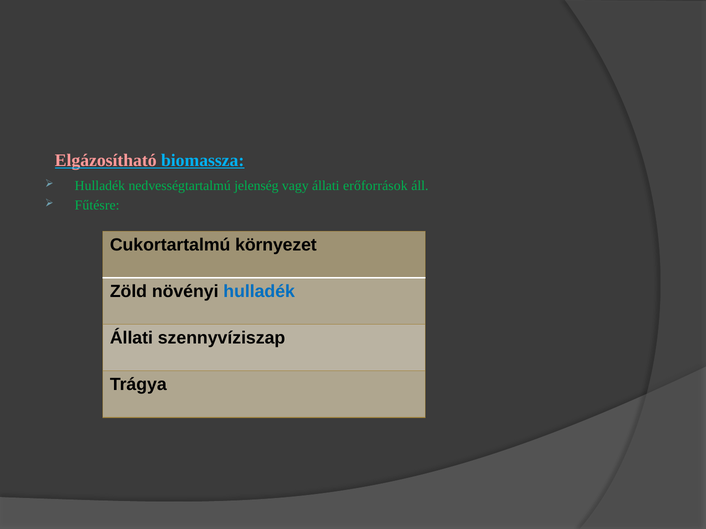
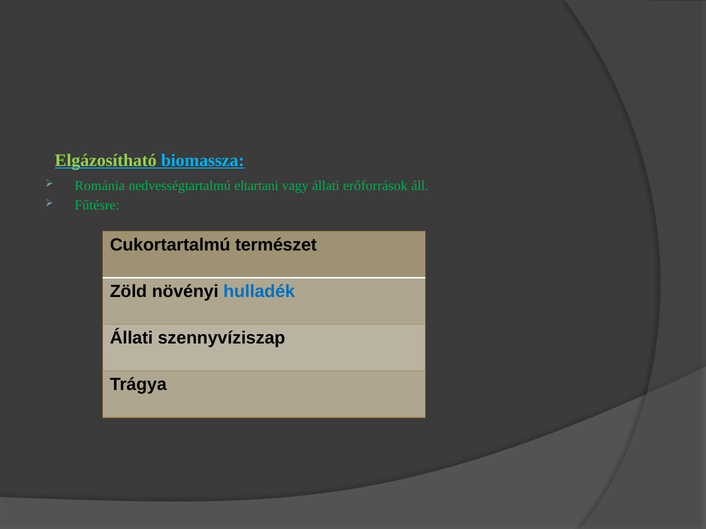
Elgázosítható colour: pink -> light green
Hulladék at (100, 186): Hulladék -> Románia
jelenség: jelenség -> eltartani
környezet: környezet -> természet
